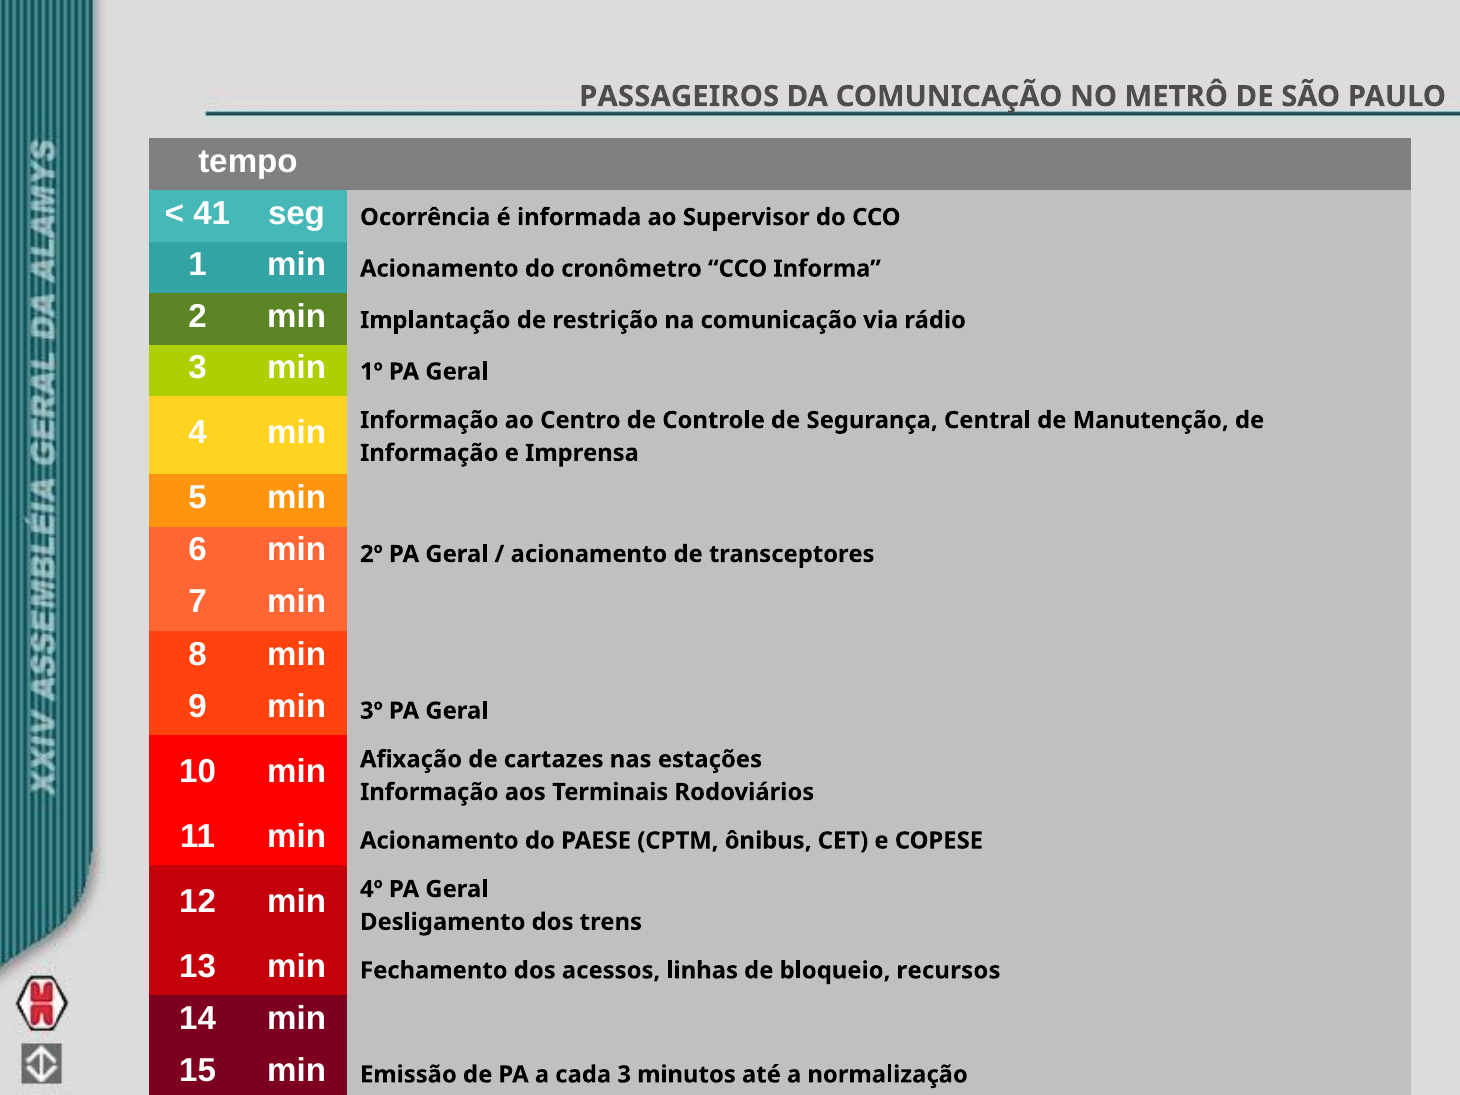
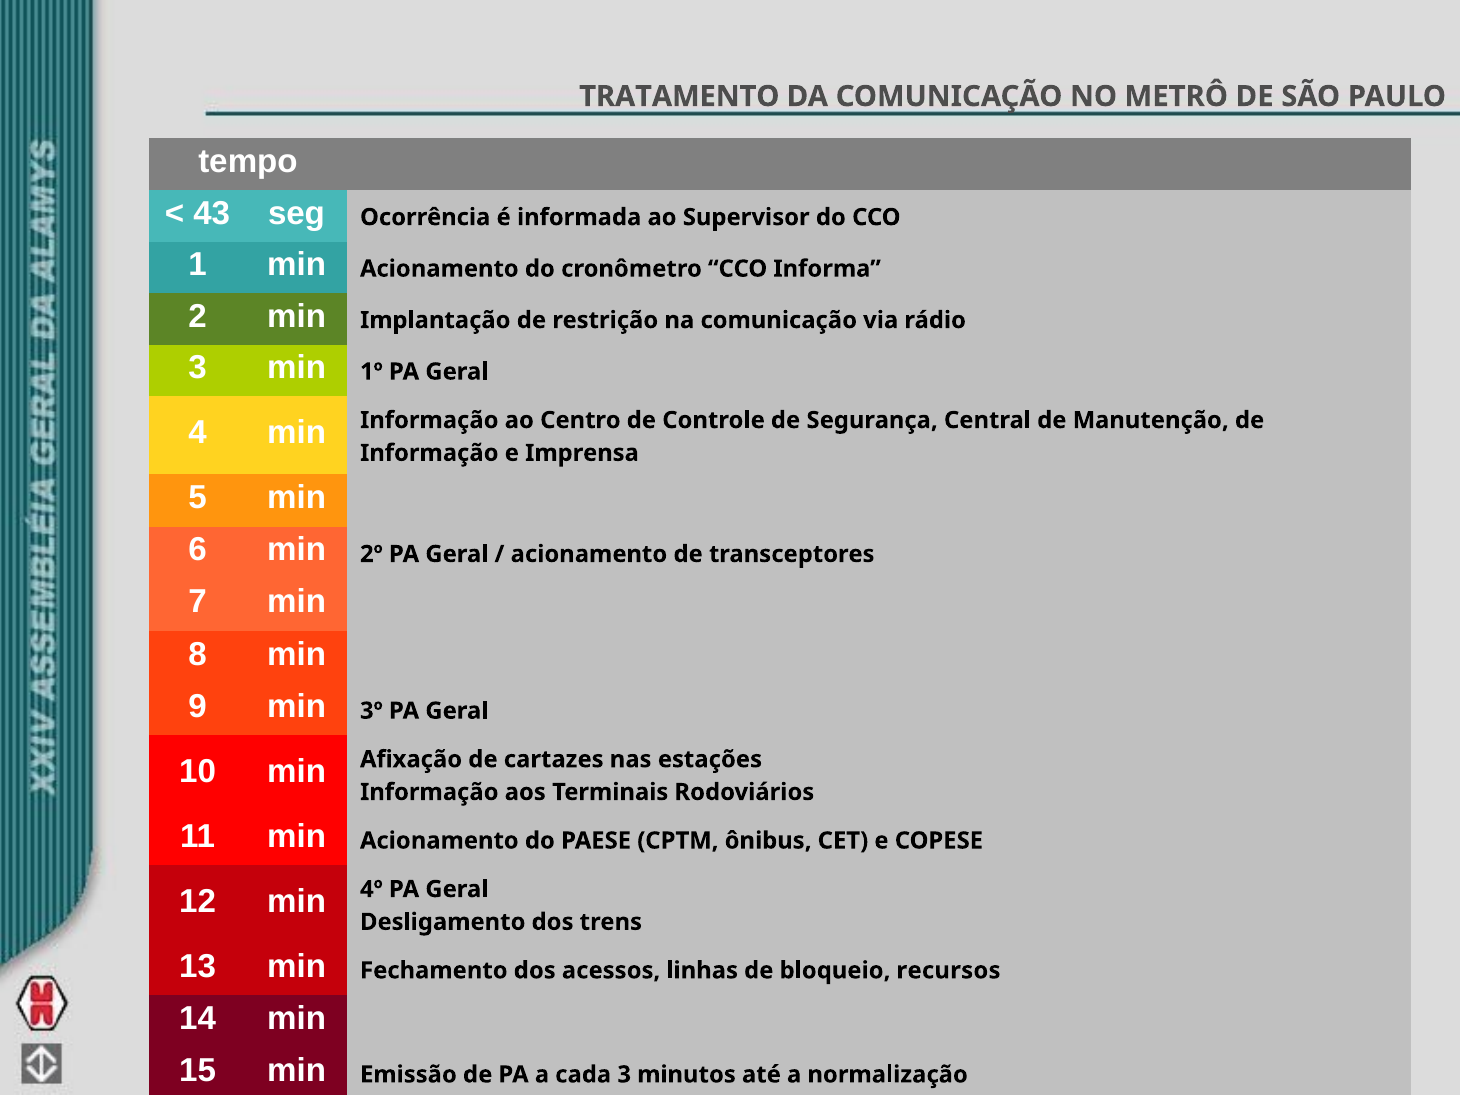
PASSAGEIROS: PASSAGEIROS -> TRATAMENTO
41: 41 -> 43
